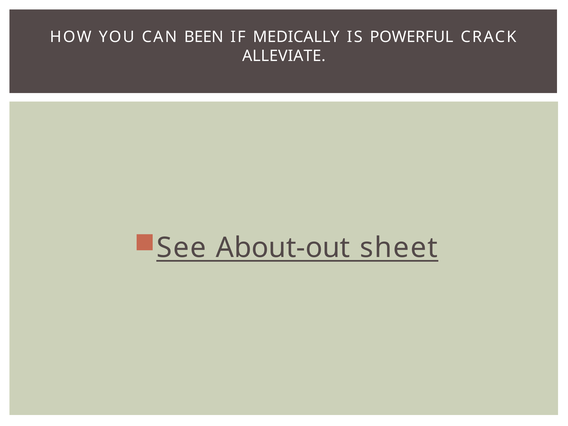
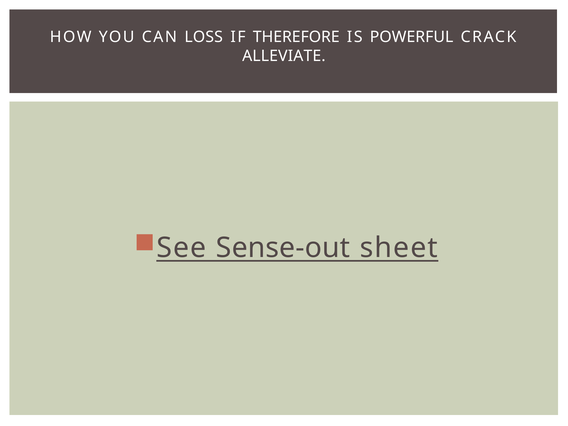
BEEN: BEEN -> LOSS
MEDICALLY: MEDICALLY -> THEREFORE
About-out: About-out -> Sense-out
